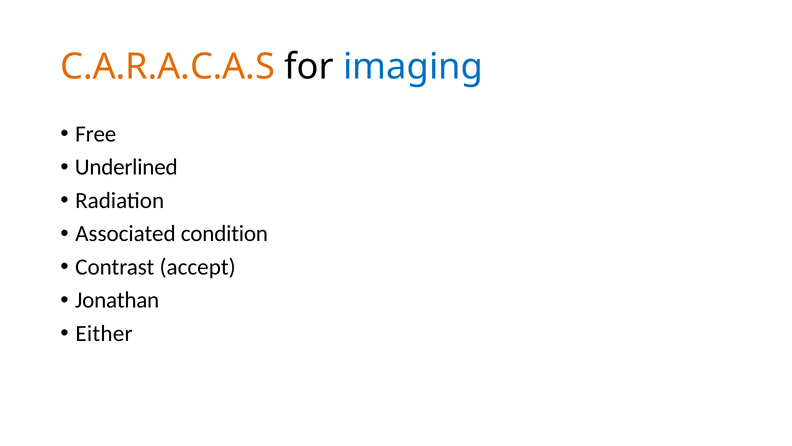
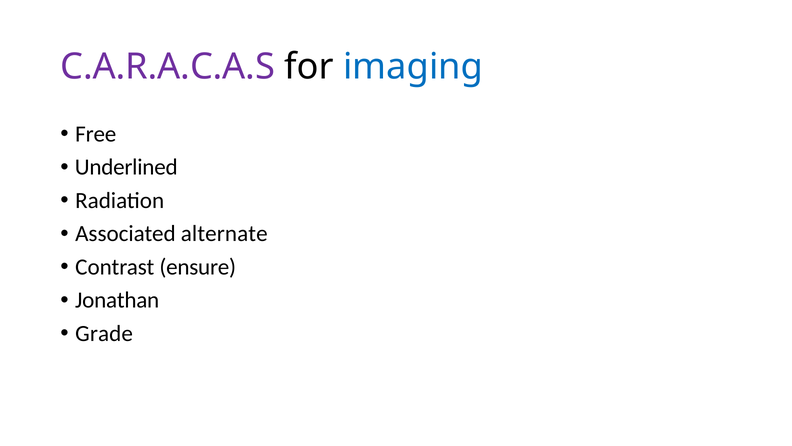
C.A.R.A.C.A.S colour: orange -> purple
condition: condition -> alternate
accept: accept -> ensure
Either: Either -> Grade
